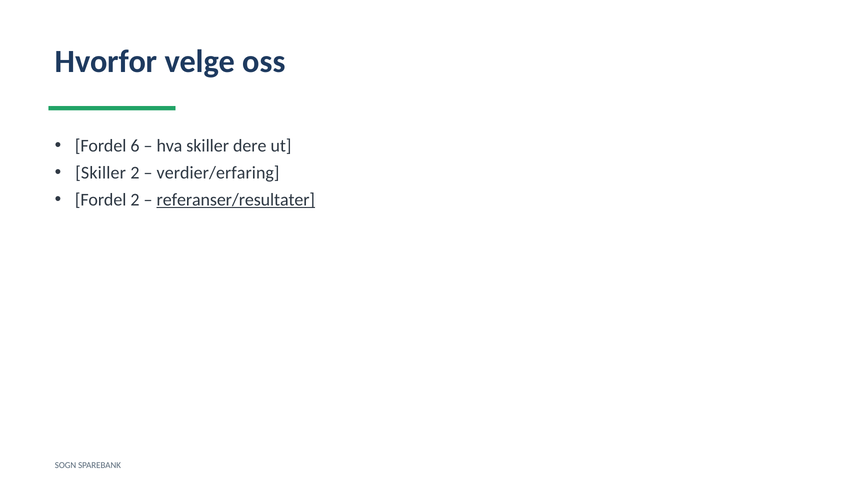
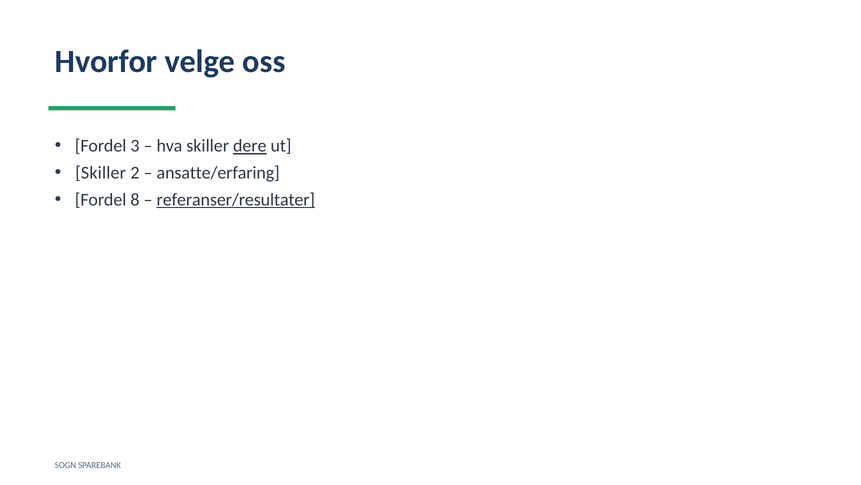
6: 6 -> 3
dere underline: none -> present
verdier/erfaring: verdier/erfaring -> ansatte/erfaring
Fordel 2: 2 -> 8
